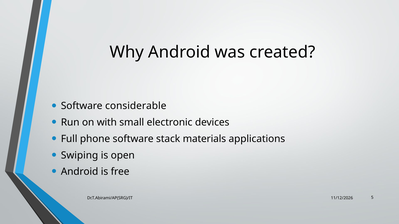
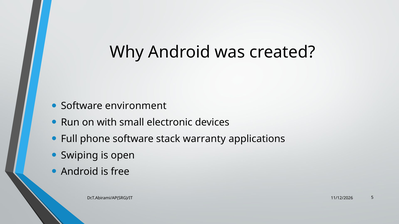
considerable: considerable -> environment
materials: materials -> warranty
